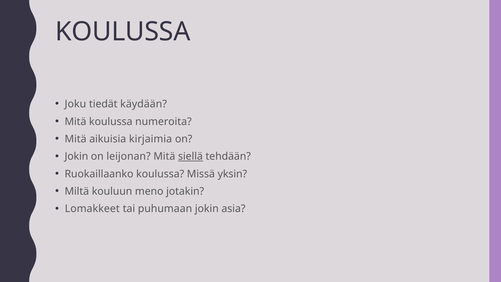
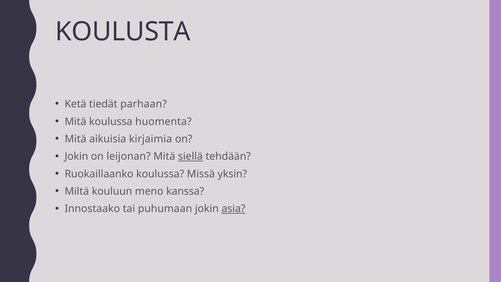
KOULUSSA at (123, 32): KOULUSSA -> KOULUSTA
Joku: Joku -> Ketä
käydään: käydään -> parhaan
numeroita: numeroita -> huomenta
jotakin: jotakin -> kanssa
Lomakkeet: Lomakkeet -> Innostaako
asia underline: none -> present
